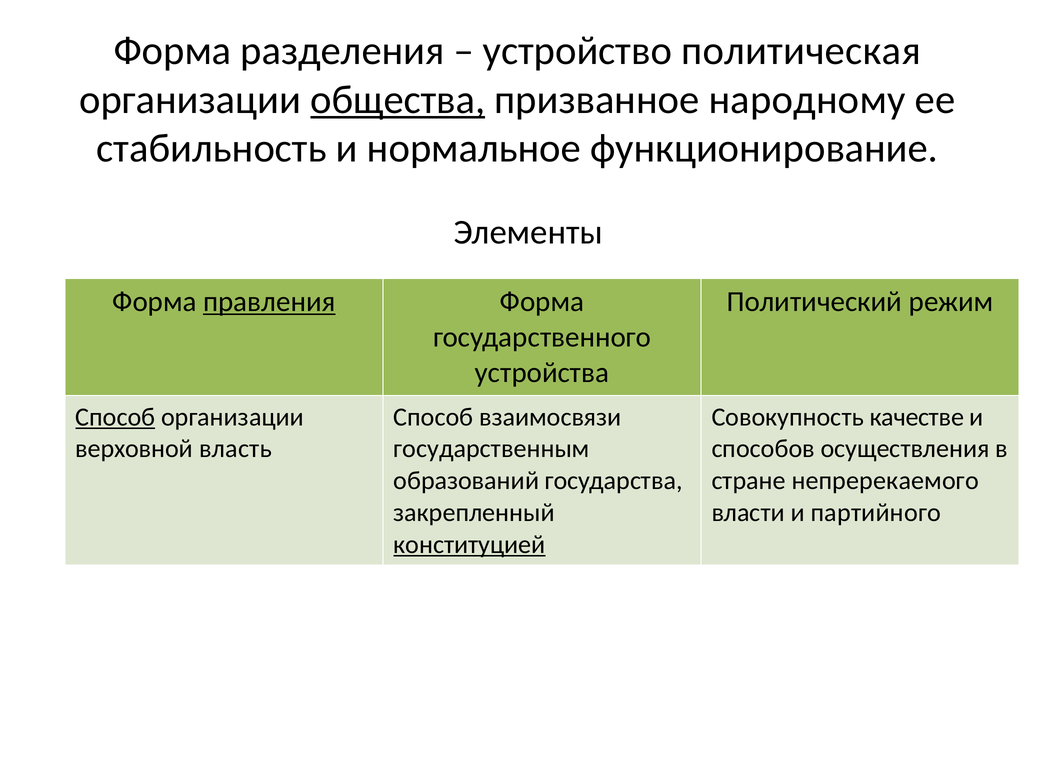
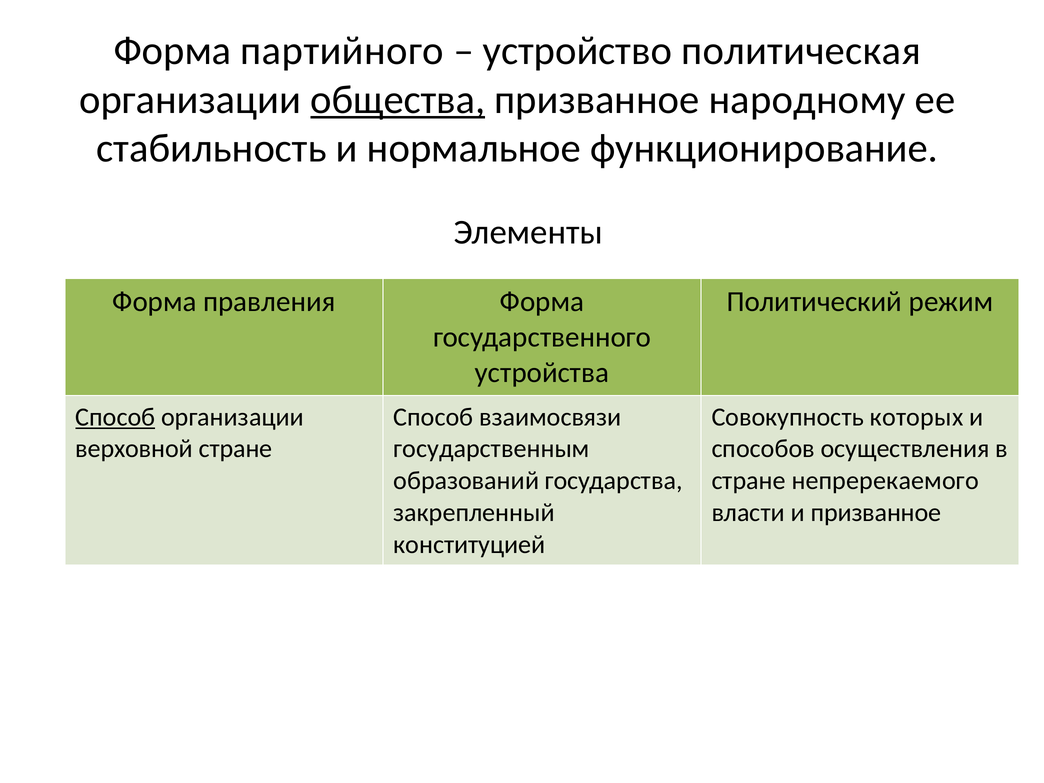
разделения: разделения -> партийного
правления underline: present -> none
качестве: качестве -> которых
верховной власть: власть -> стране
и партийного: партийного -> призванное
конституцией underline: present -> none
